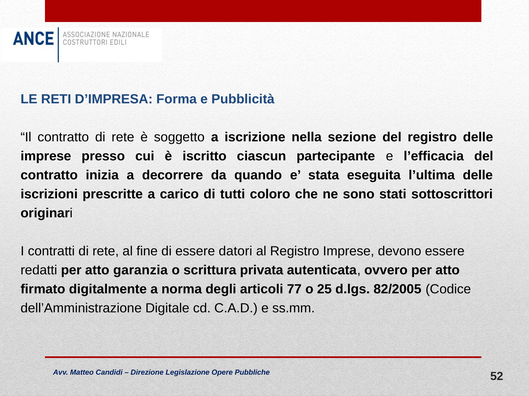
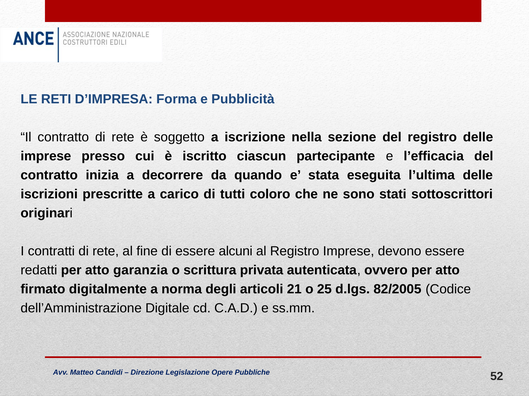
datori: datori -> alcuni
77: 77 -> 21
